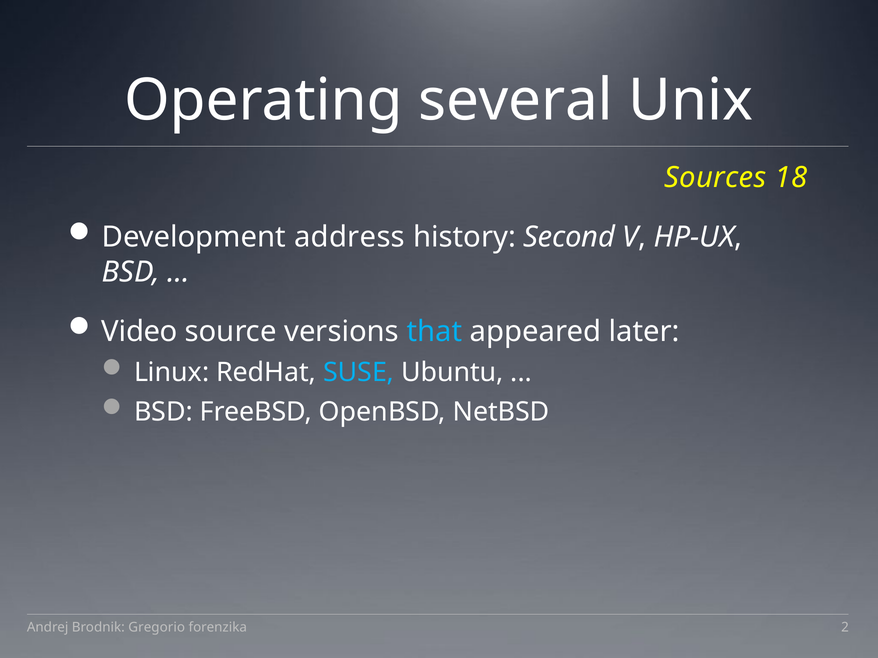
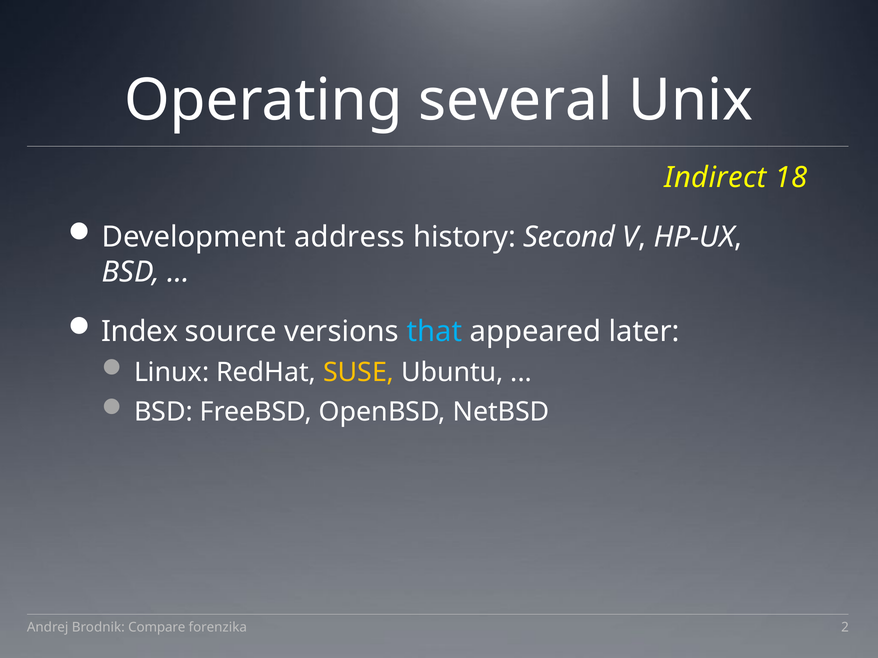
Sources: Sources -> Indirect
Video: Video -> Index
SUSE colour: light blue -> yellow
Gregorio: Gregorio -> Compare
